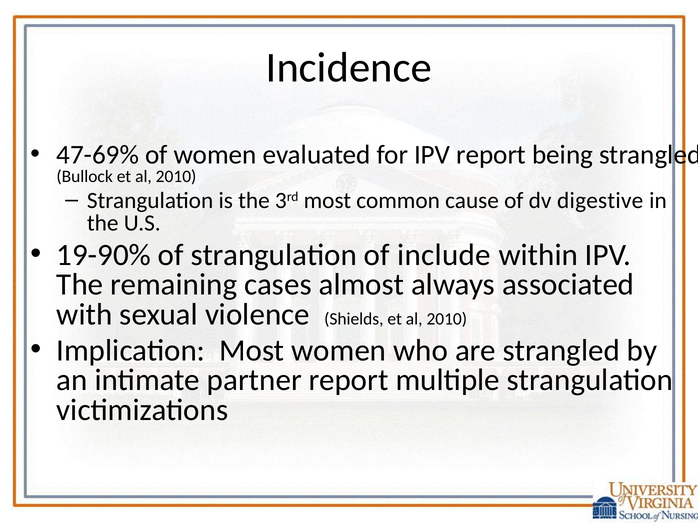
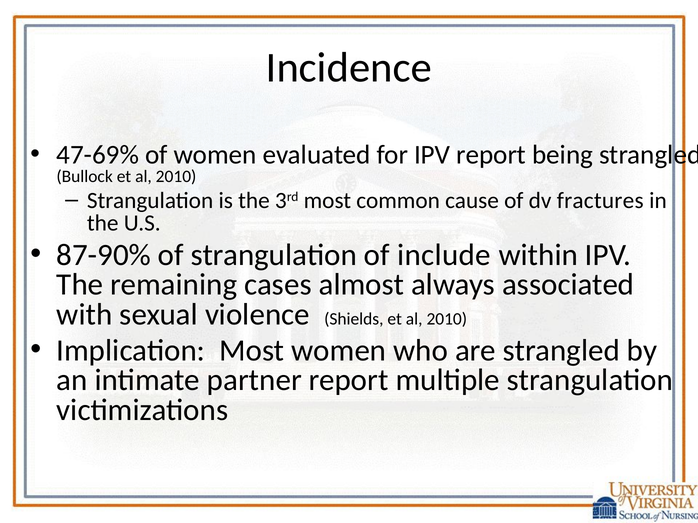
digestive: digestive -> fractures
19-90%: 19-90% -> 87-90%
